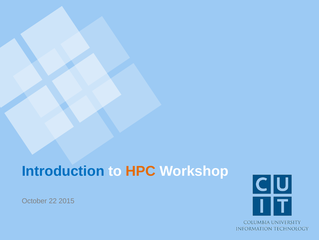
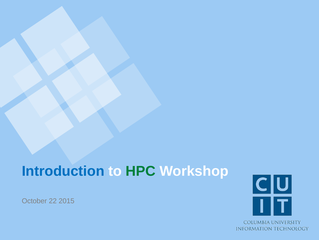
HPC colour: orange -> green
